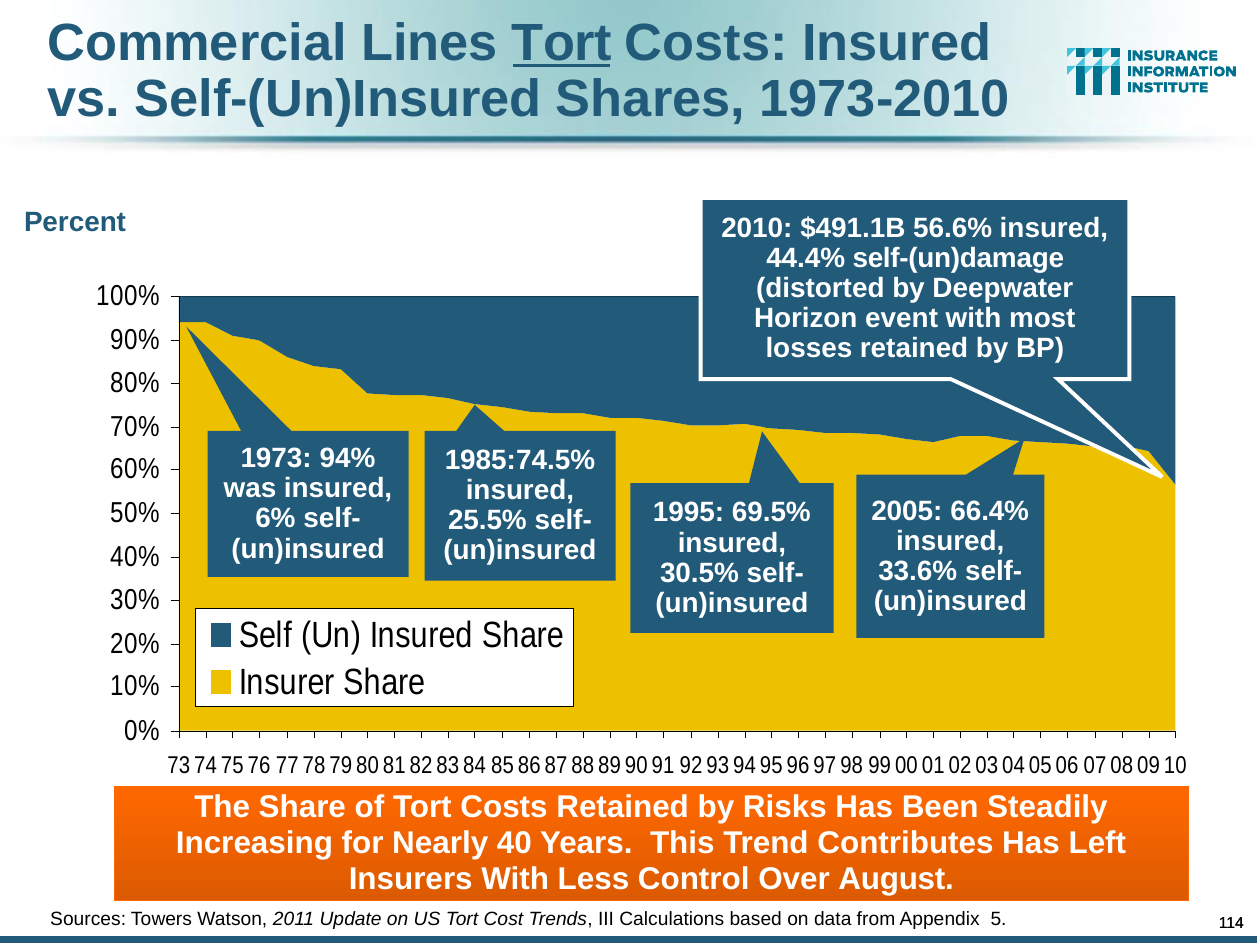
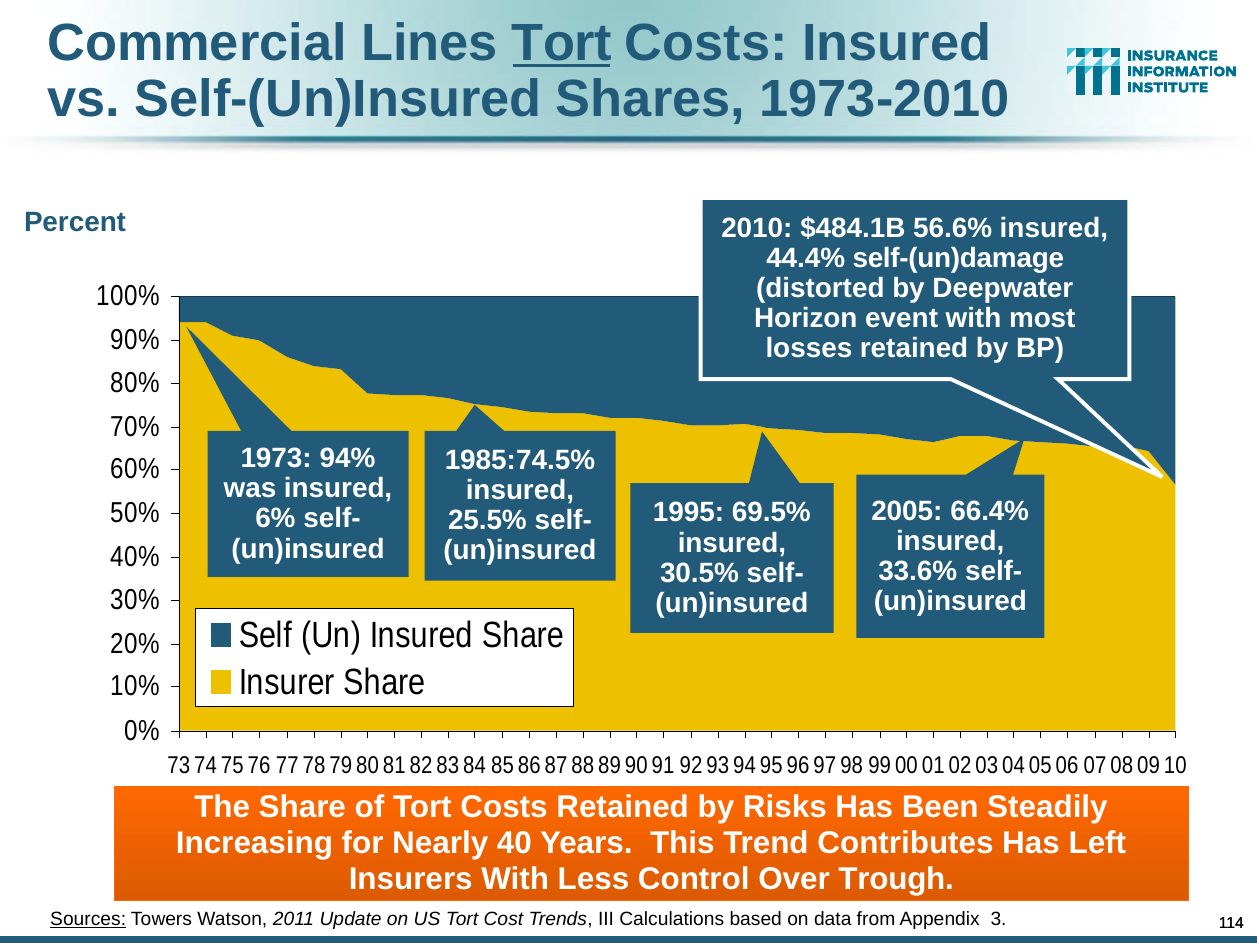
$491.1B: $491.1B -> $484.1B
August: August -> Trough
Sources underline: none -> present
5: 5 -> 3
